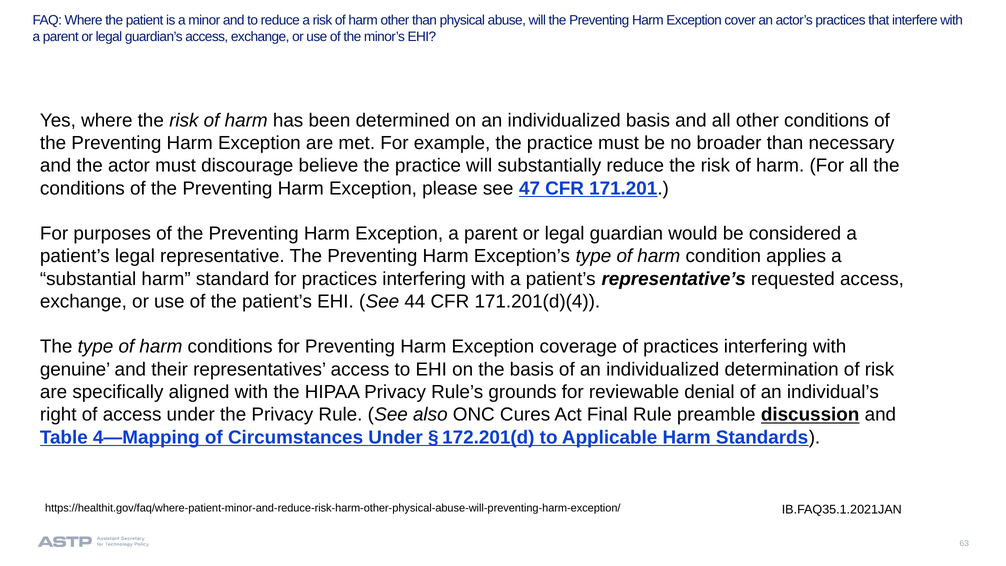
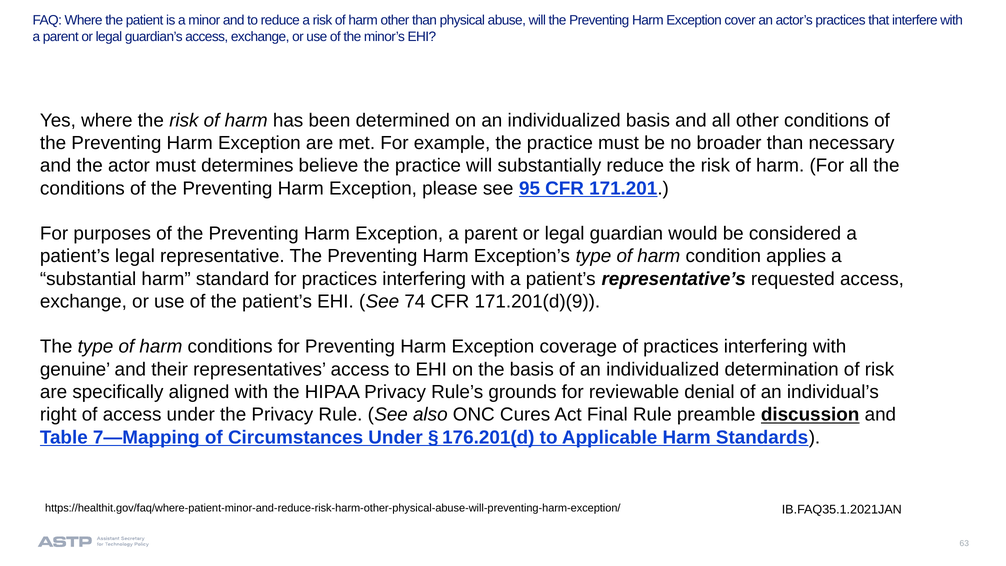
discourage: discourage -> determines
47: 47 -> 95
44: 44 -> 74
171.201(d)(4: 171.201(d)(4 -> 171.201(d)(9
4—Mapping: 4—Mapping -> 7—Mapping
172.201(d: 172.201(d -> 176.201(d
